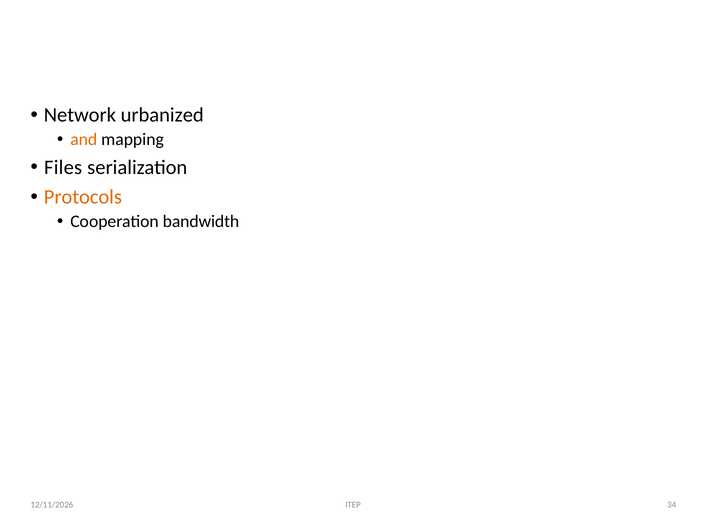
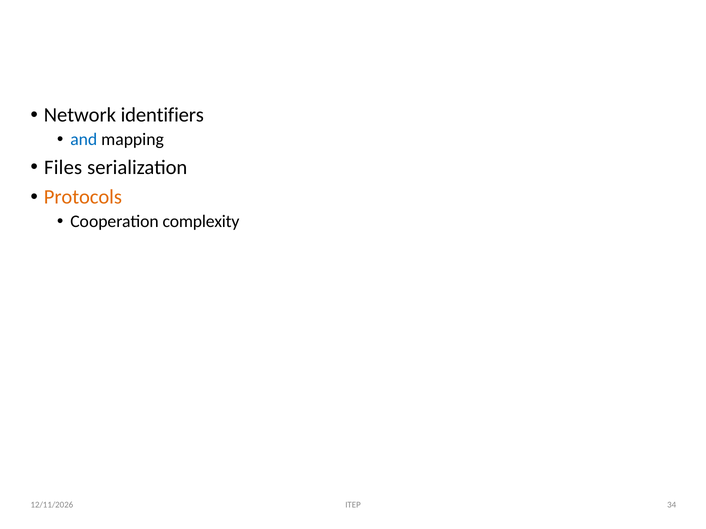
urbanized: urbanized -> identifiers
and colour: orange -> blue
bandwidth: bandwidth -> complexity
